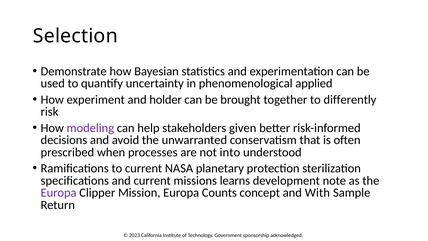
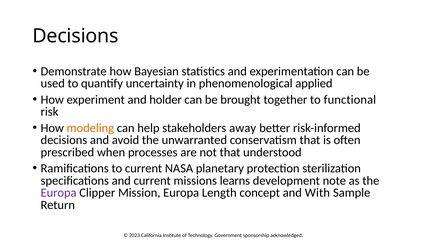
Selection at (75, 36): Selection -> Decisions
differently: differently -> functional
modeling colour: purple -> orange
given: given -> away
not into: into -> that
Counts: Counts -> Length
